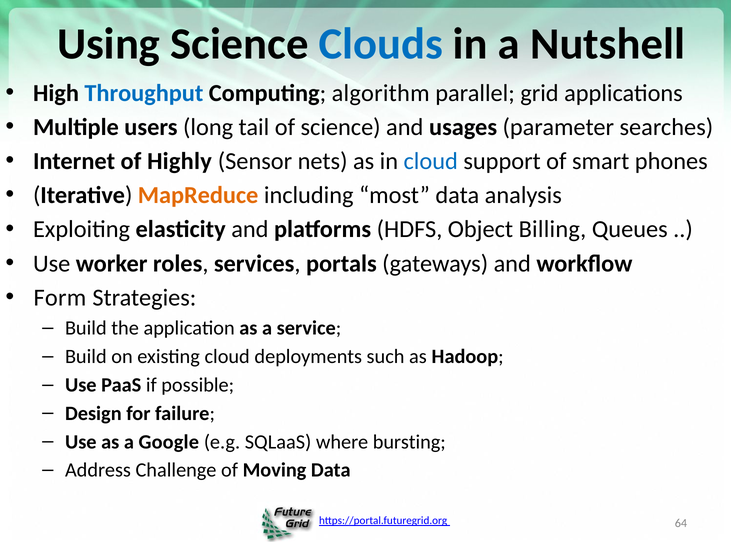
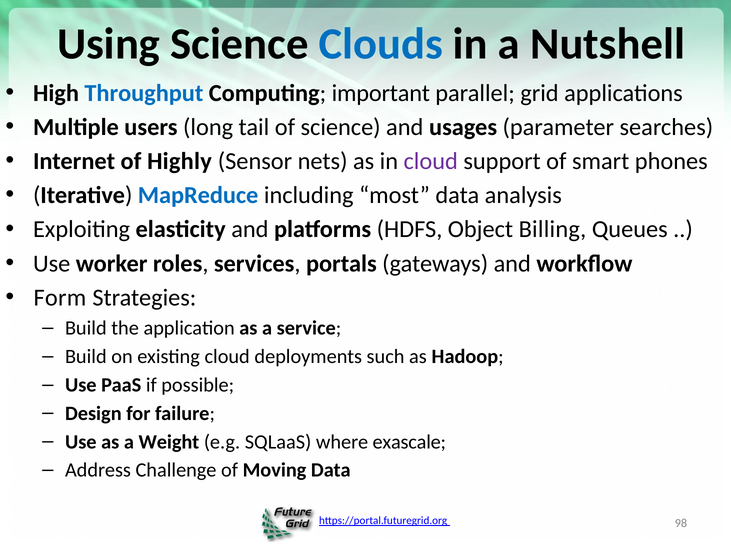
algorithm: algorithm -> important
cloud at (431, 161) colour: blue -> purple
MapReduce colour: orange -> blue
Google: Google -> Weight
bursting: bursting -> exascale
64: 64 -> 98
